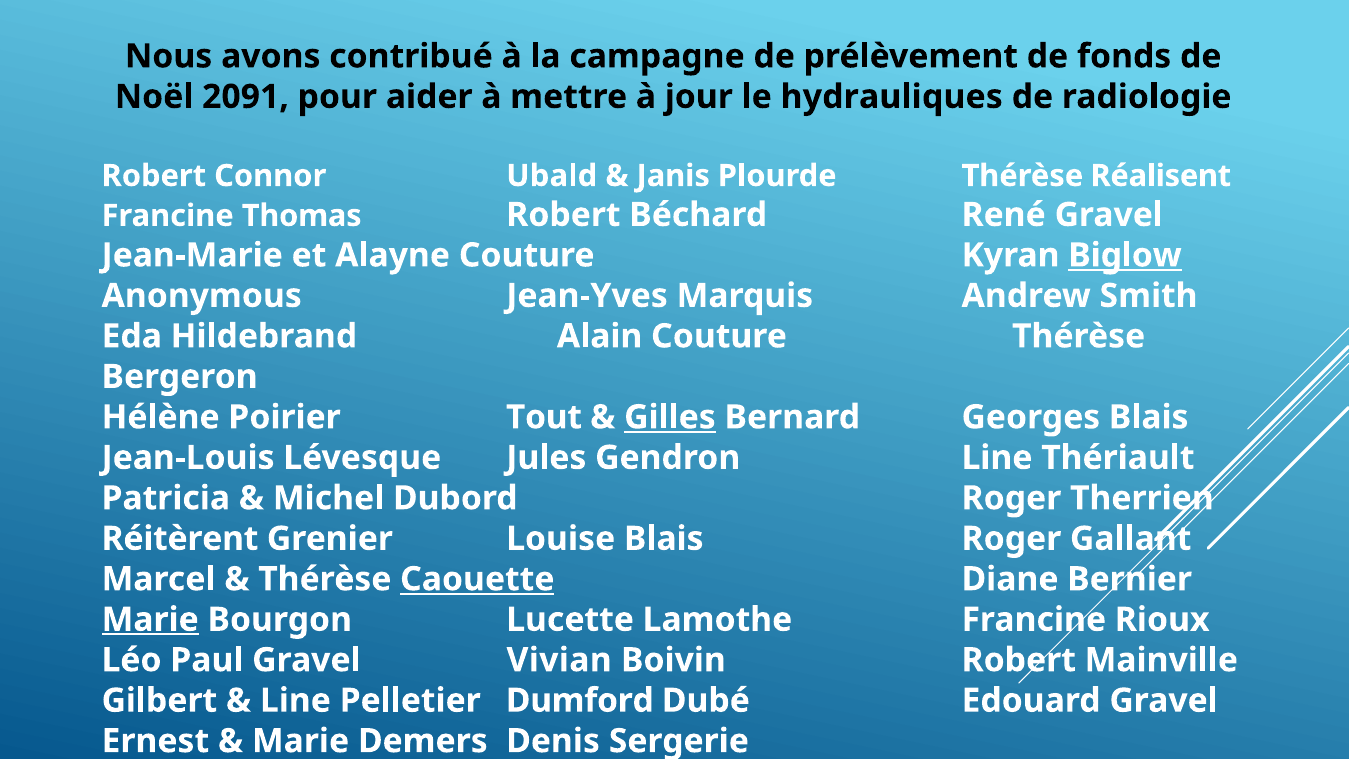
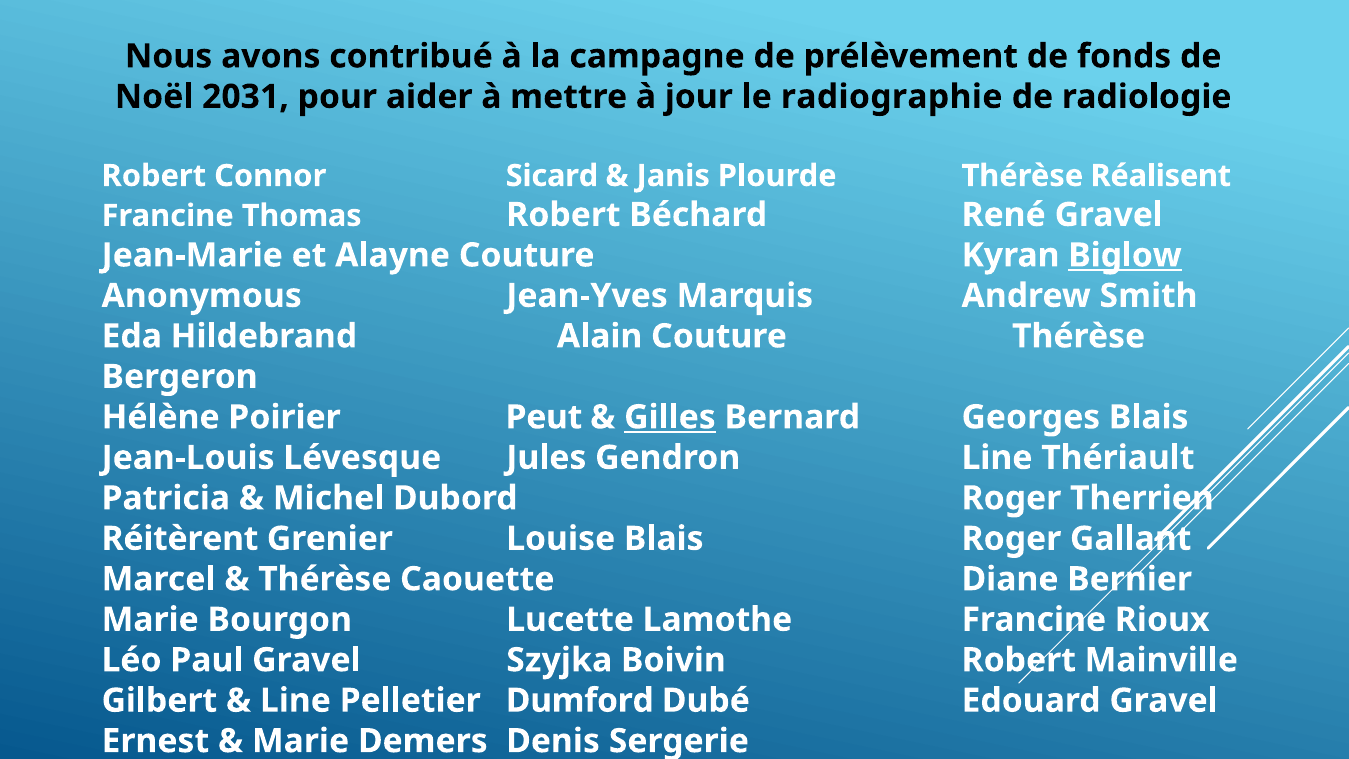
2091: 2091 -> 2031
hydrauliques: hydrauliques -> radiographie
Ubald: Ubald -> Sicard
Tout: Tout -> Peut
Caouette underline: present -> none
Marie at (150, 619) underline: present -> none
Vivian: Vivian -> Szyjka
